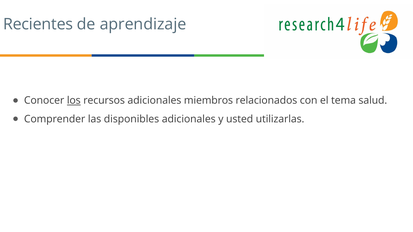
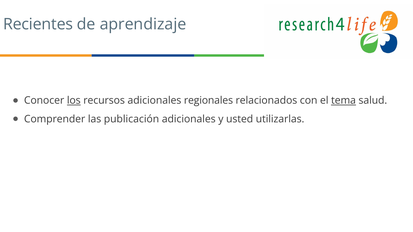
miembros: miembros -> regionales
tema underline: none -> present
disponibles: disponibles -> publicación
